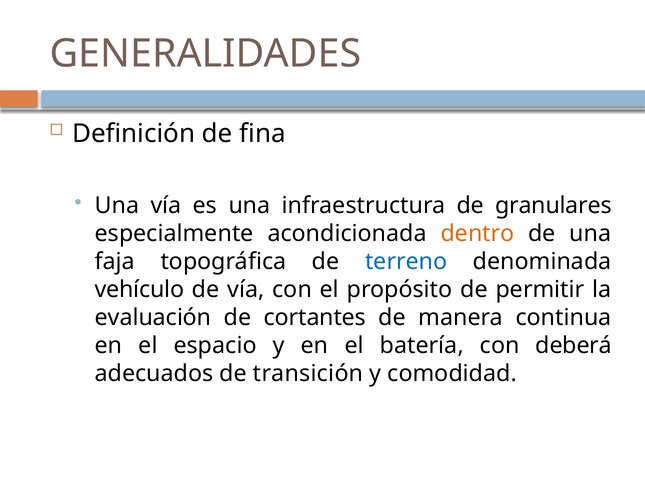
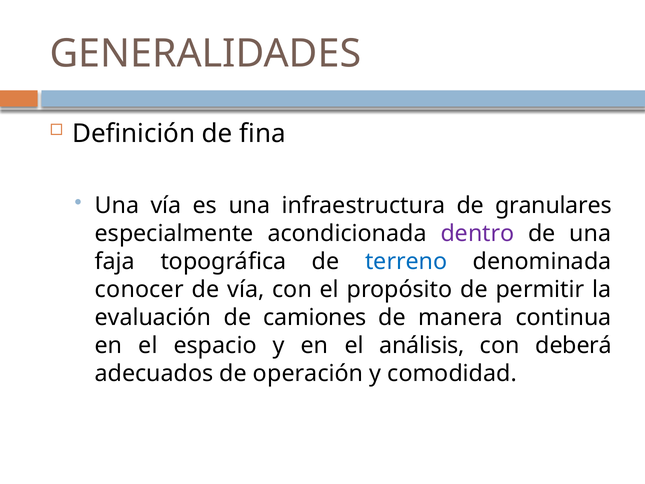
dentro colour: orange -> purple
vehículo: vehículo -> conocer
cortantes: cortantes -> camiones
batería: batería -> análisis
transición: transición -> operación
